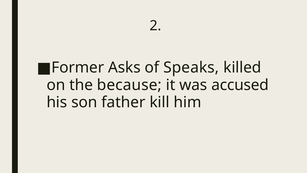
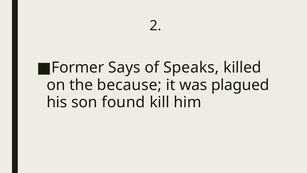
Asks: Asks -> Says
accused: accused -> plagued
father: father -> found
